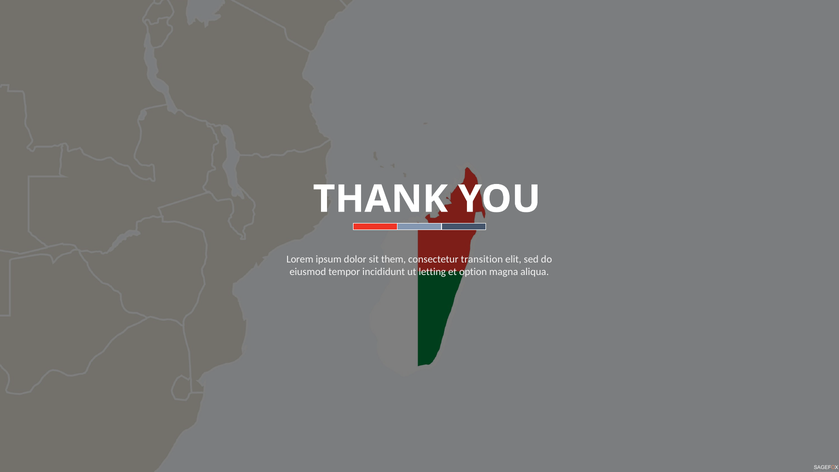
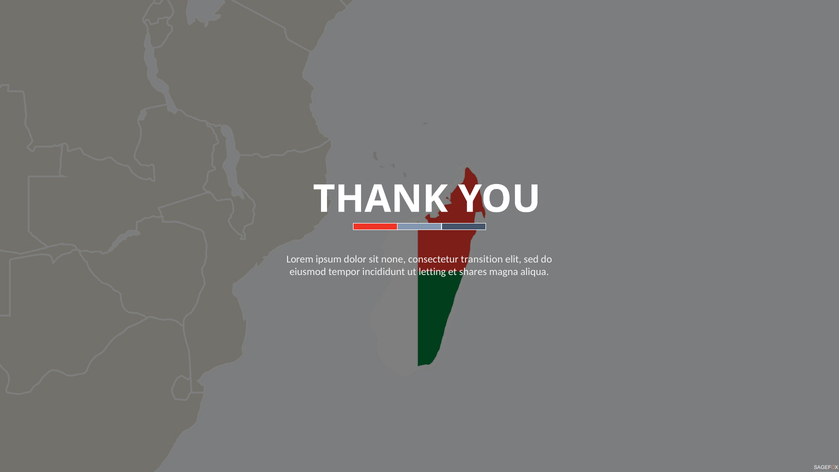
them: them -> none
option: option -> shares
